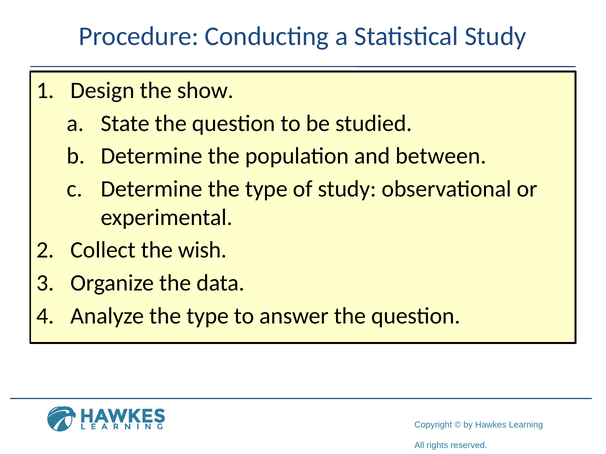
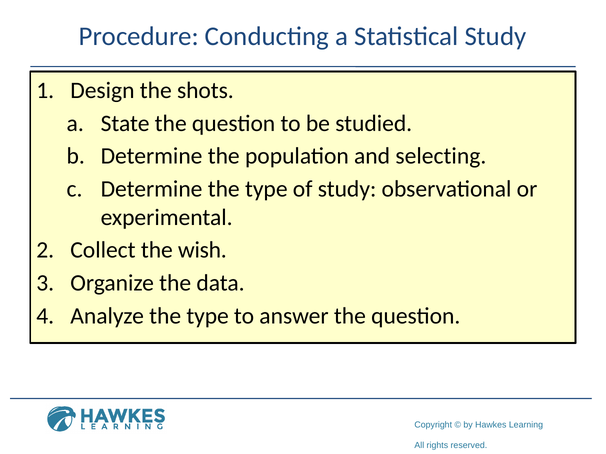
show: show -> shots
between: between -> selecting
